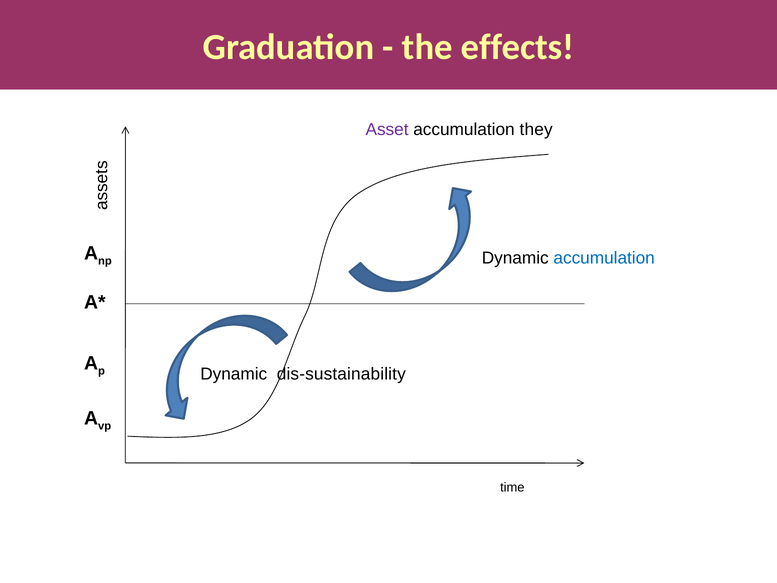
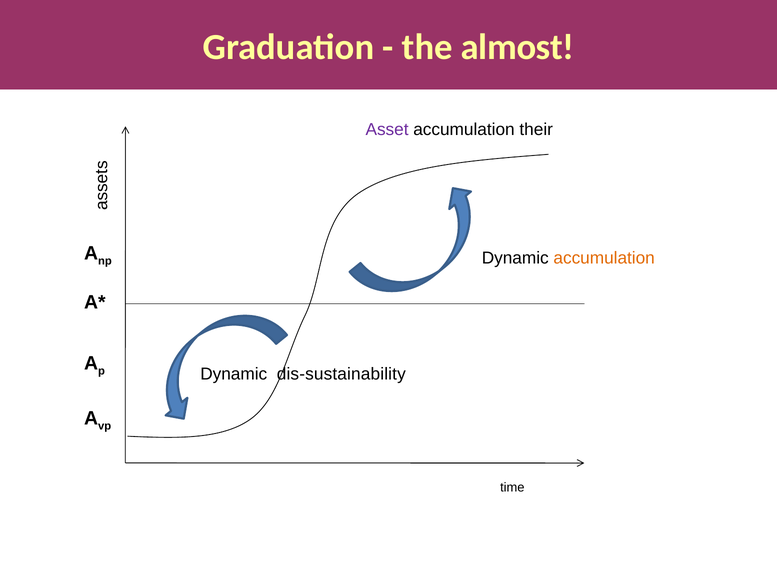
effects: effects -> almost
they: they -> their
accumulation at (604, 258) colour: blue -> orange
